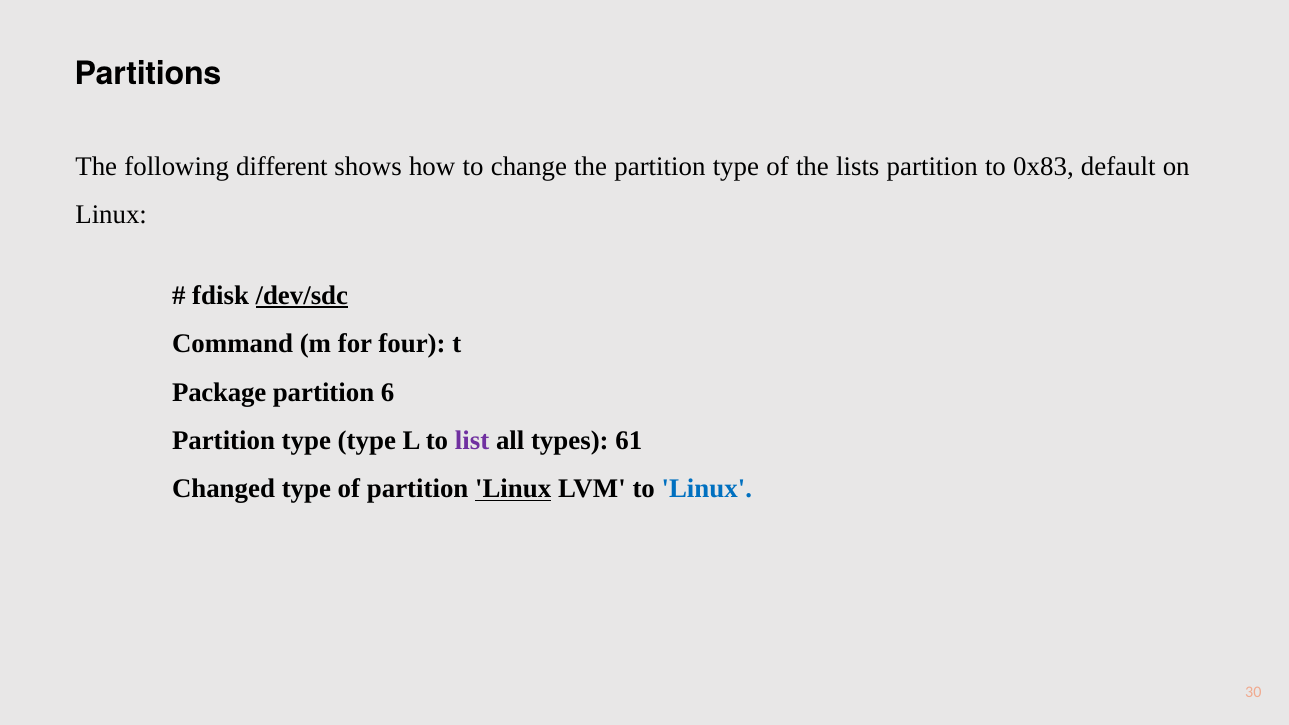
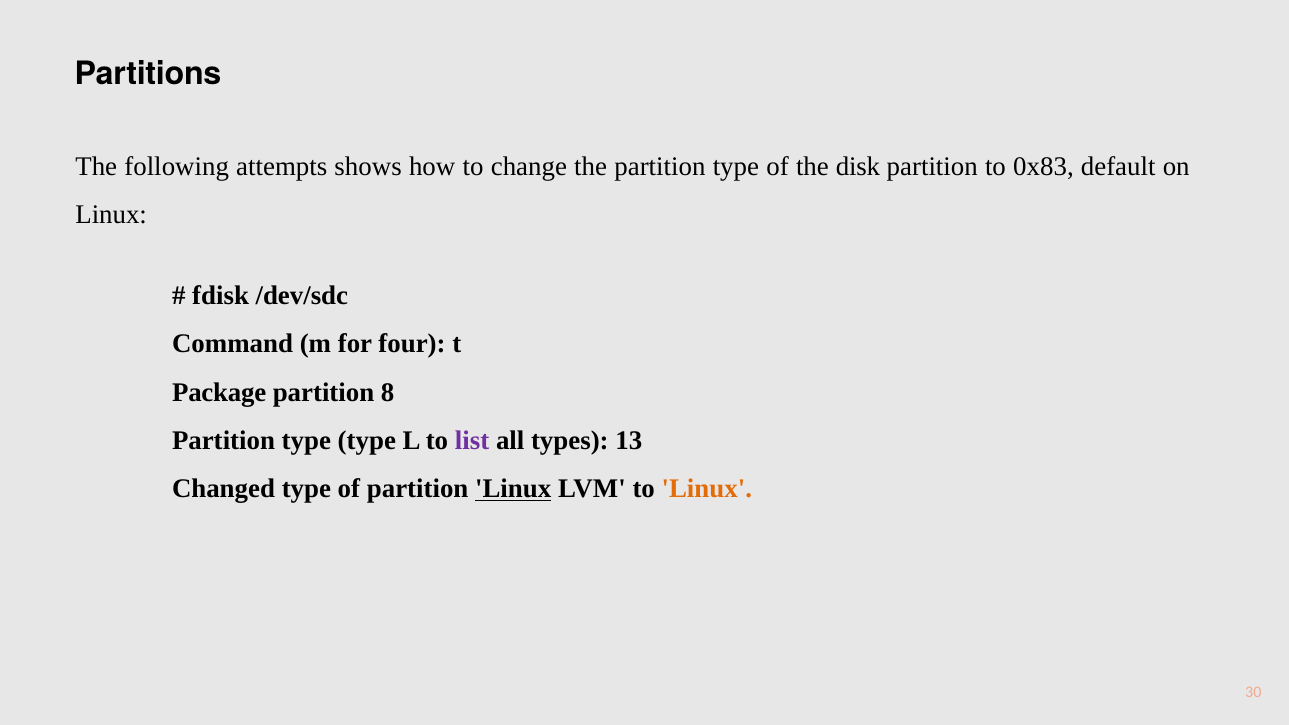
different: different -> attempts
lists: lists -> disk
/dev/sdc underline: present -> none
6: 6 -> 8
61: 61 -> 13
Linux at (707, 489) colour: blue -> orange
